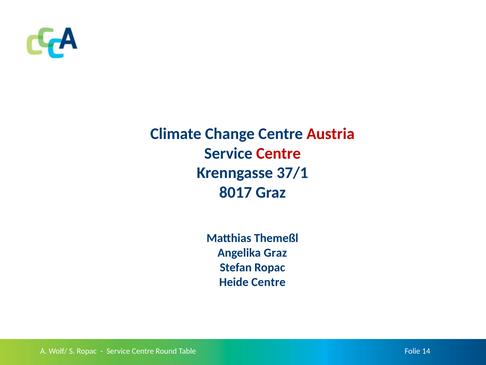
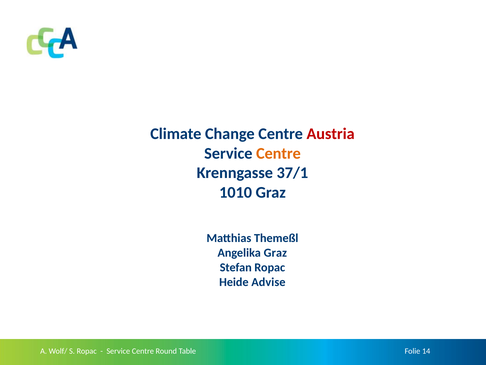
Centre at (278, 153) colour: red -> orange
8017: 8017 -> 1010
Heide Centre: Centre -> Advise
